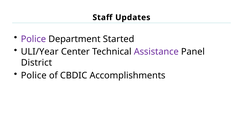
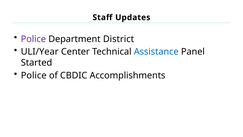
Started: Started -> District
Assistance colour: purple -> blue
District: District -> Started
